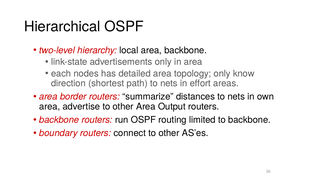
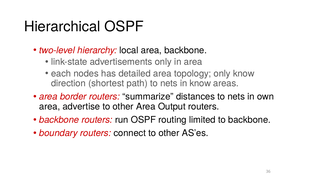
in effort: effort -> know
